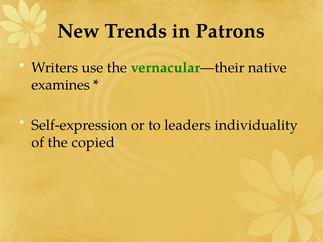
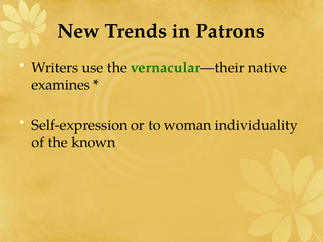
leaders: leaders -> woman
copied: copied -> known
